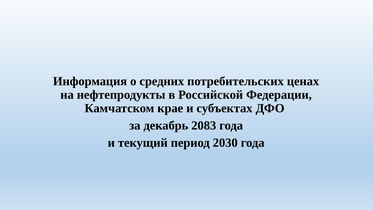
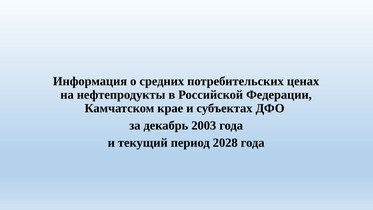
2083: 2083 -> 2003
2030: 2030 -> 2028
